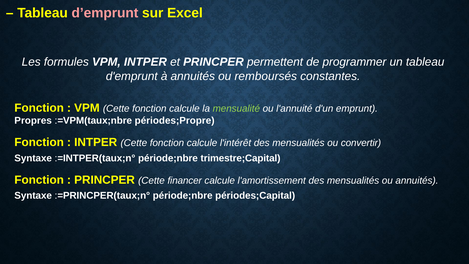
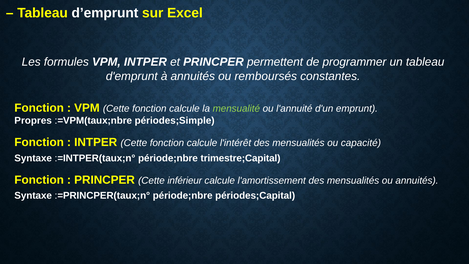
d’emprunt colour: pink -> white
périodes;Propre: périodes;Propre -> périodes;Simple
convertir: convertir -> capacité
financer: financer -> inférieur
